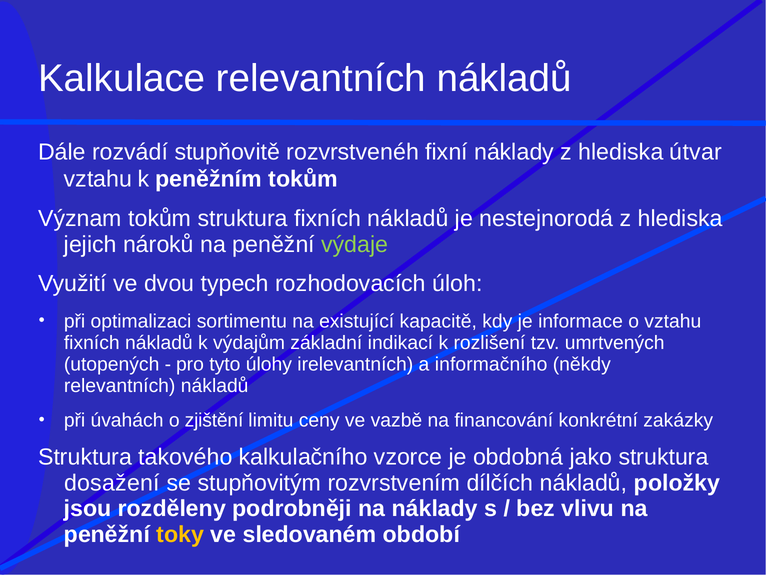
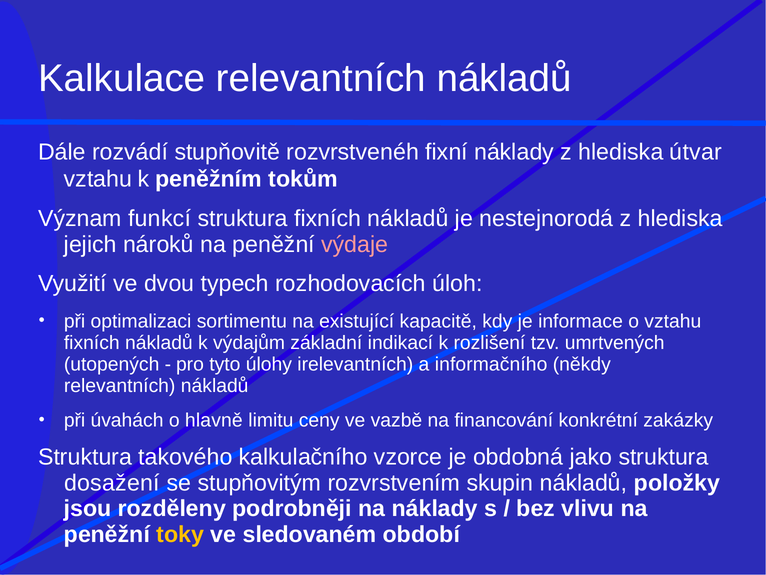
Význam tokům: tokům -> funkcí
výdaje colour: light green -> pink
zjištění: zjištění -> hlavně
dílčích: dílčích -> skupin
